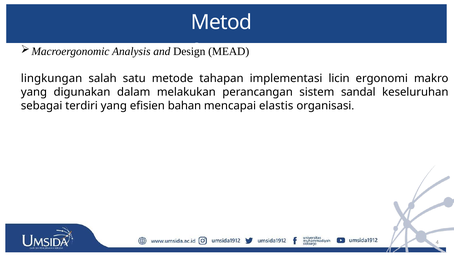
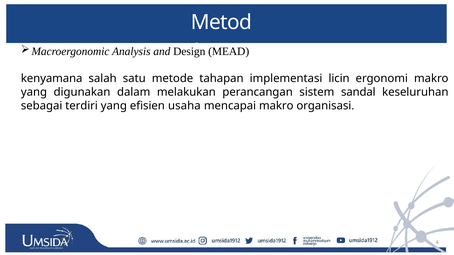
lingkungan: lingkungan -> kenyamana
bahan: bahan -> usaha
mencapai elastis: elastis -> makro
